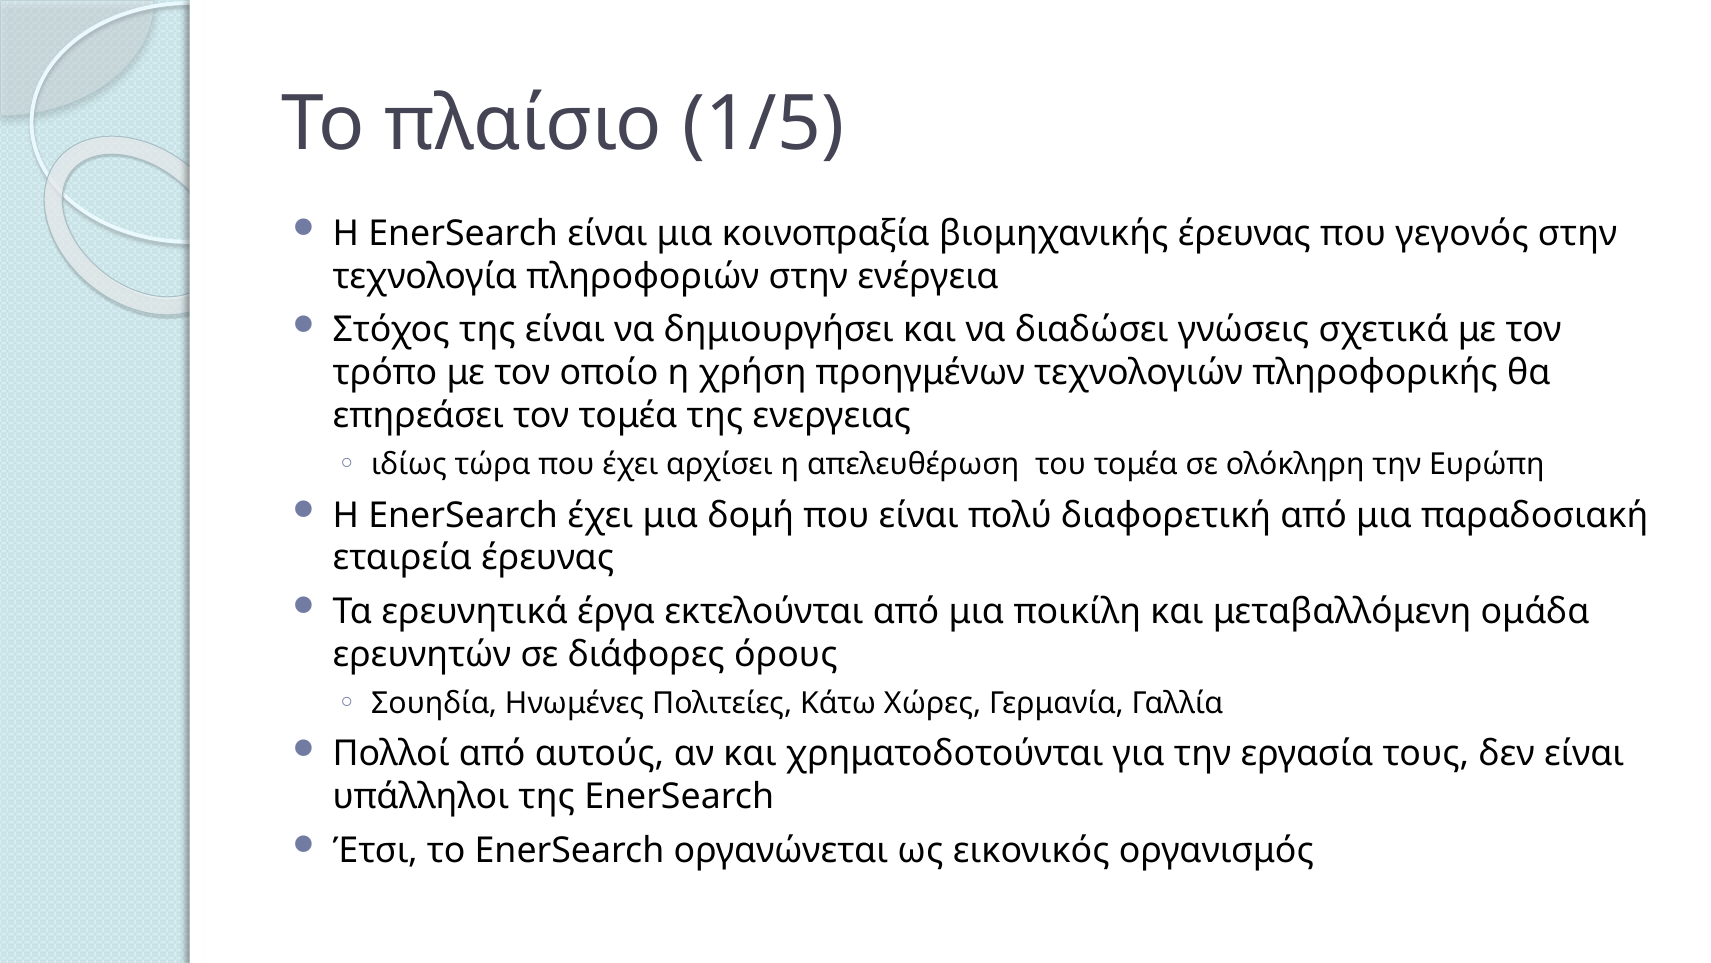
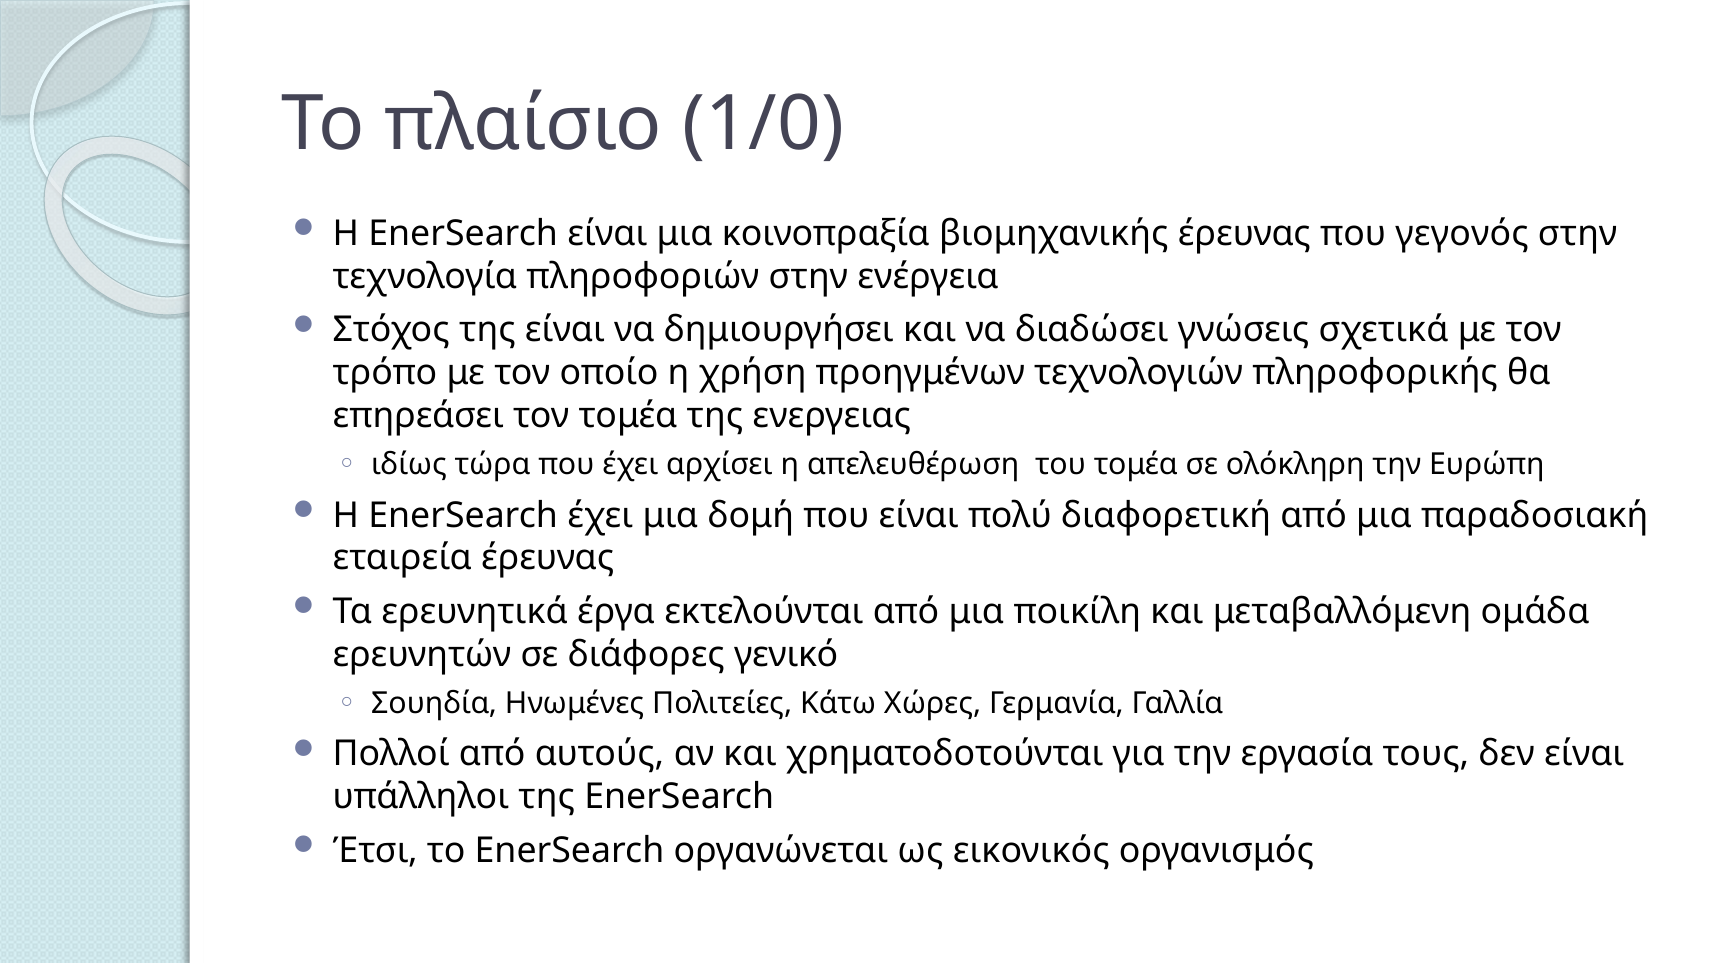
1/5: 1/5 -> 1/0
όρους: όρους -> γενικό
